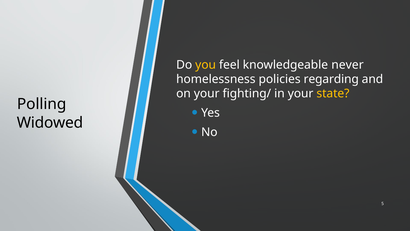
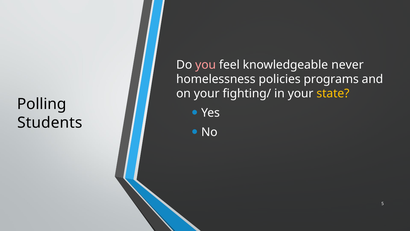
you colour: yellow -> pink
regarding: regarding -> programs
Widowed: Widowed -> Students
